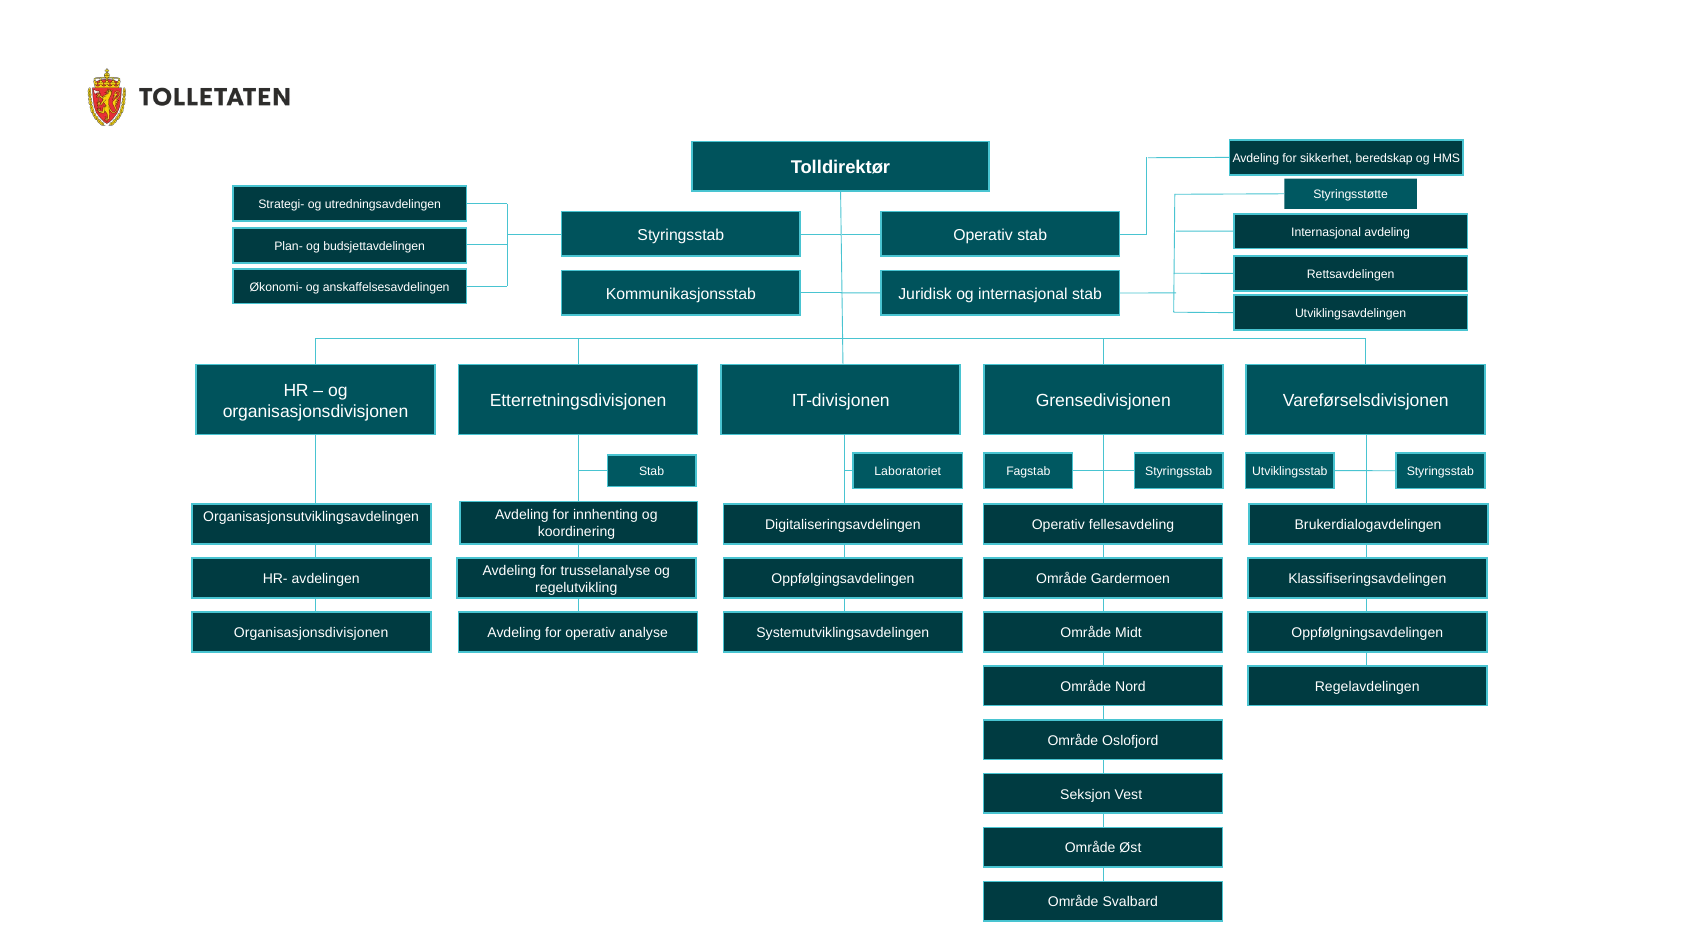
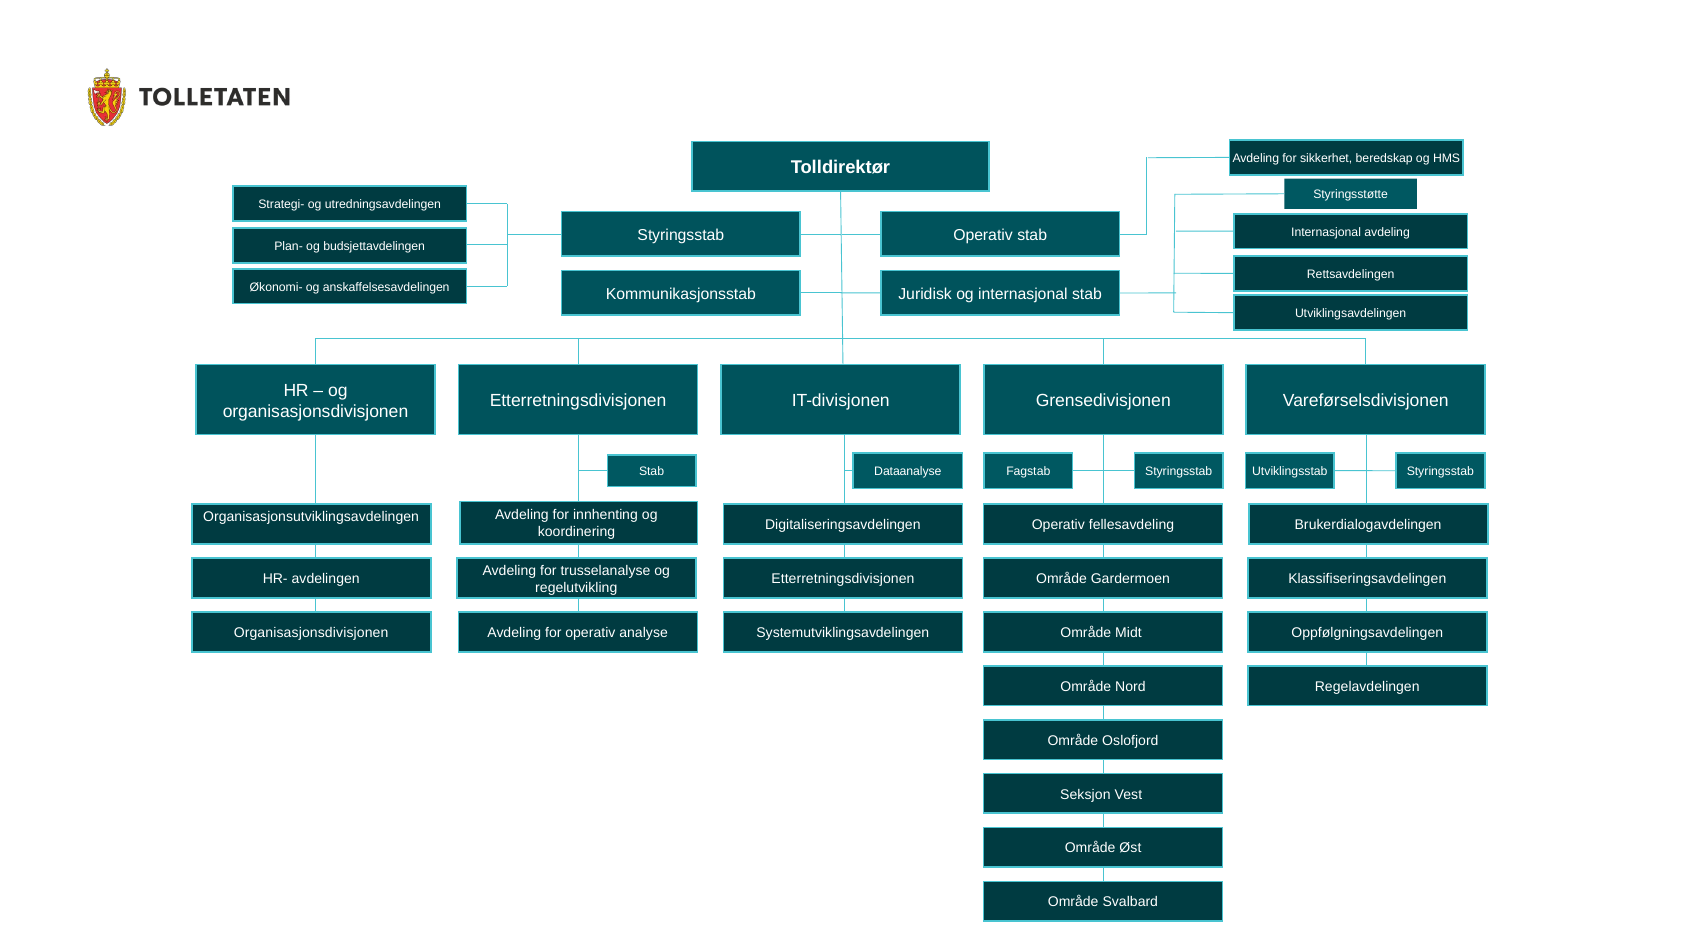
Laboratoriet: Laboratoriet -> Dataanalyse
Oppfølgingsavdelingen at (843, 579): Oppfølgingsavdelingen -> Etterretningsdivisjonen
